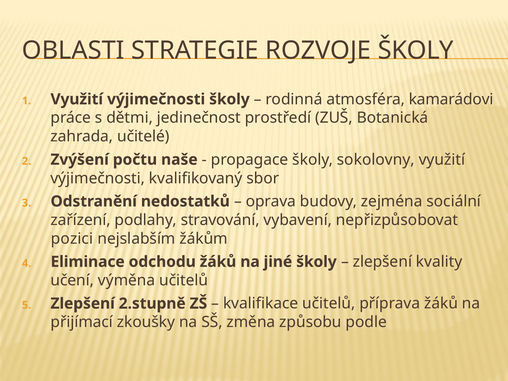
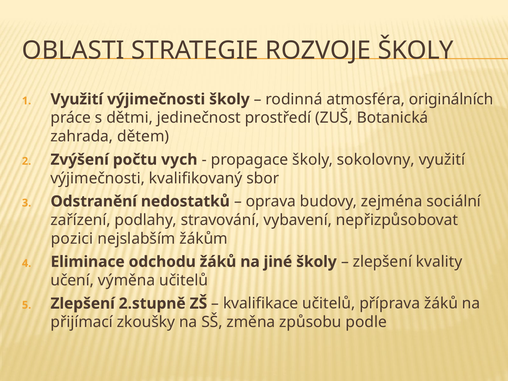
kamarádovi: kamarádovi -> originálních
učitelé: učitelé -> dětem
naše: naše -> vych
